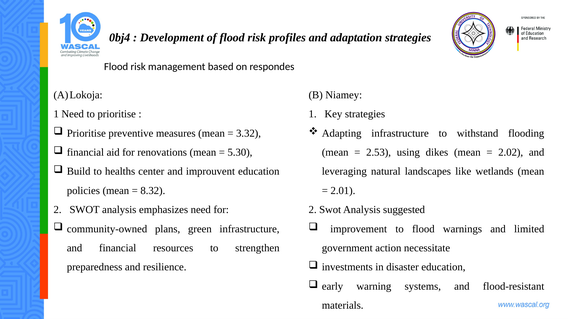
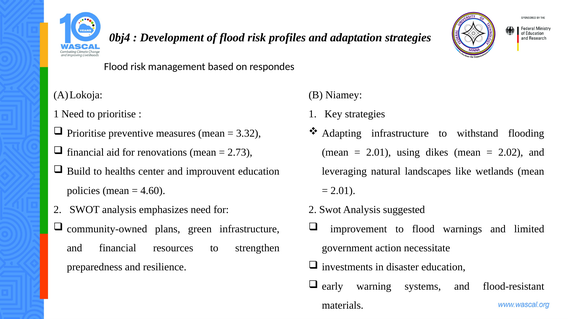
5.30: 5.30 -> 2.73
2.53 at (379, 153): 2.53 -> 2.01
8.32: 8.32 -> 4.60
